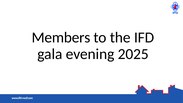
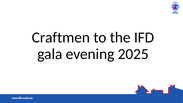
Members: Members -> Craftmen
